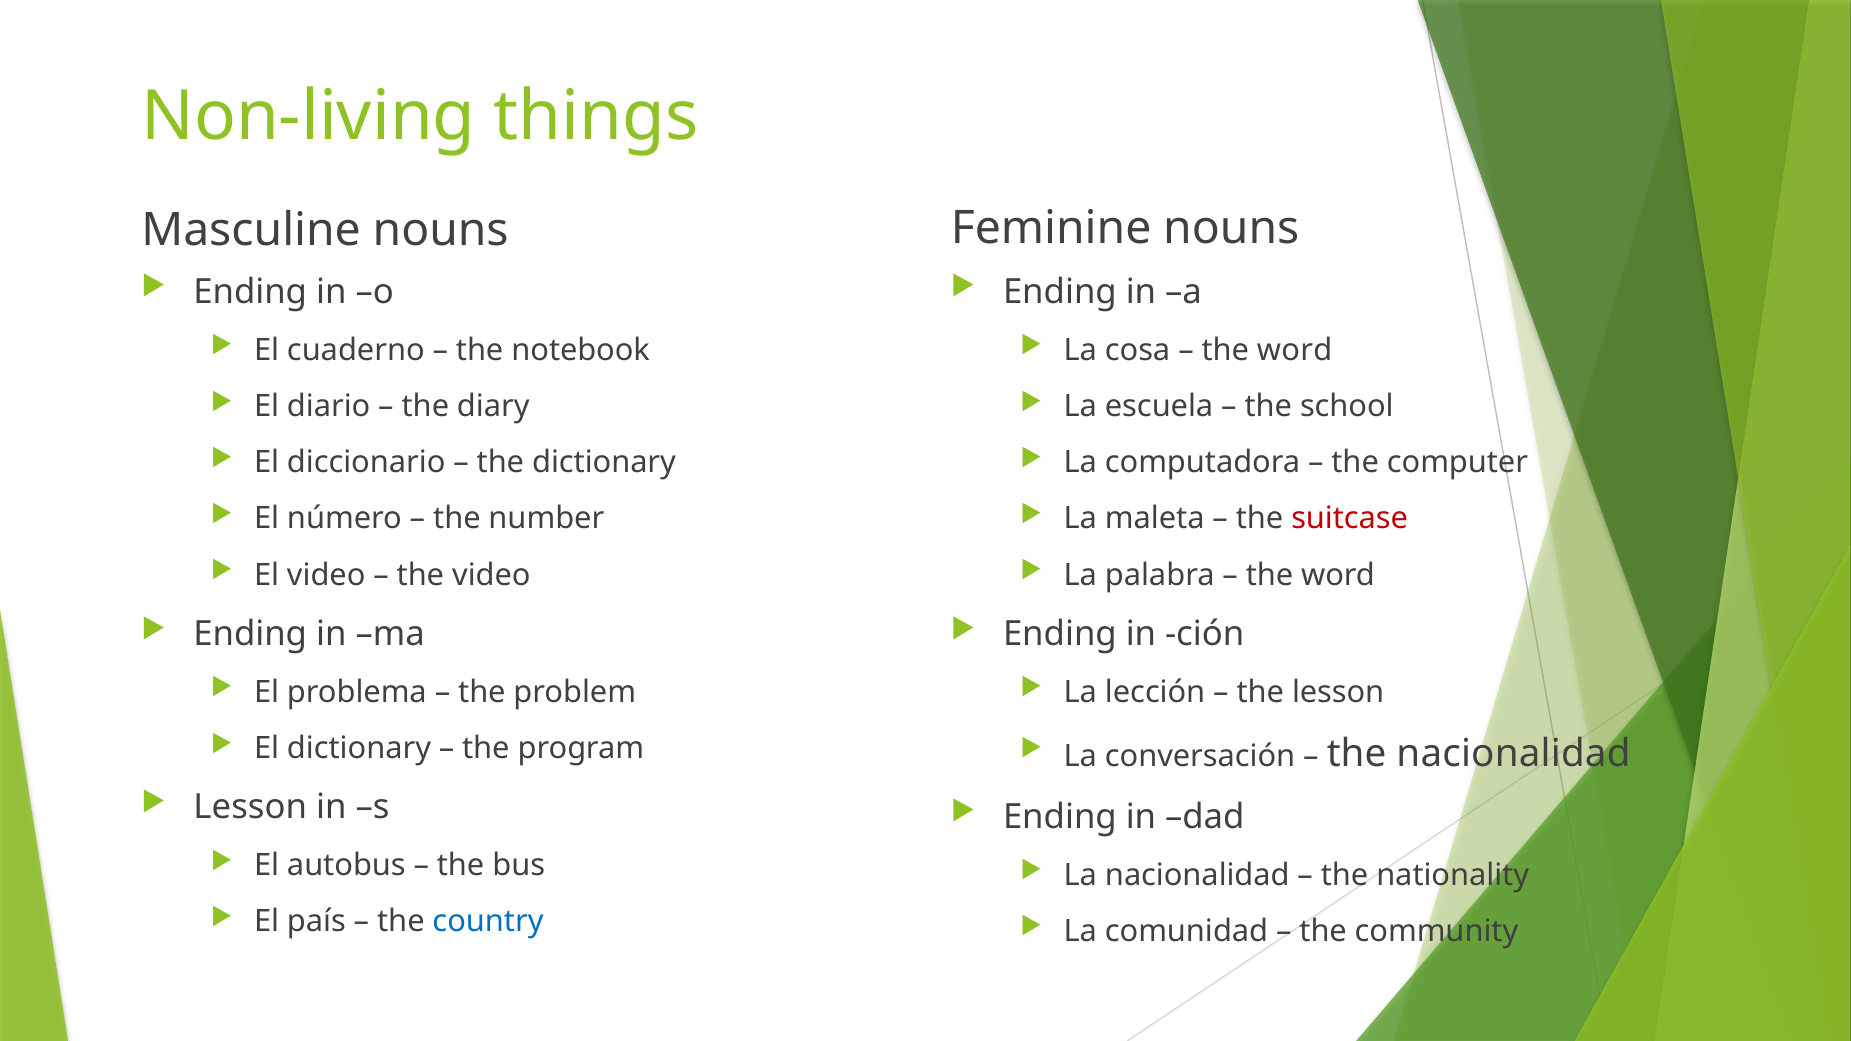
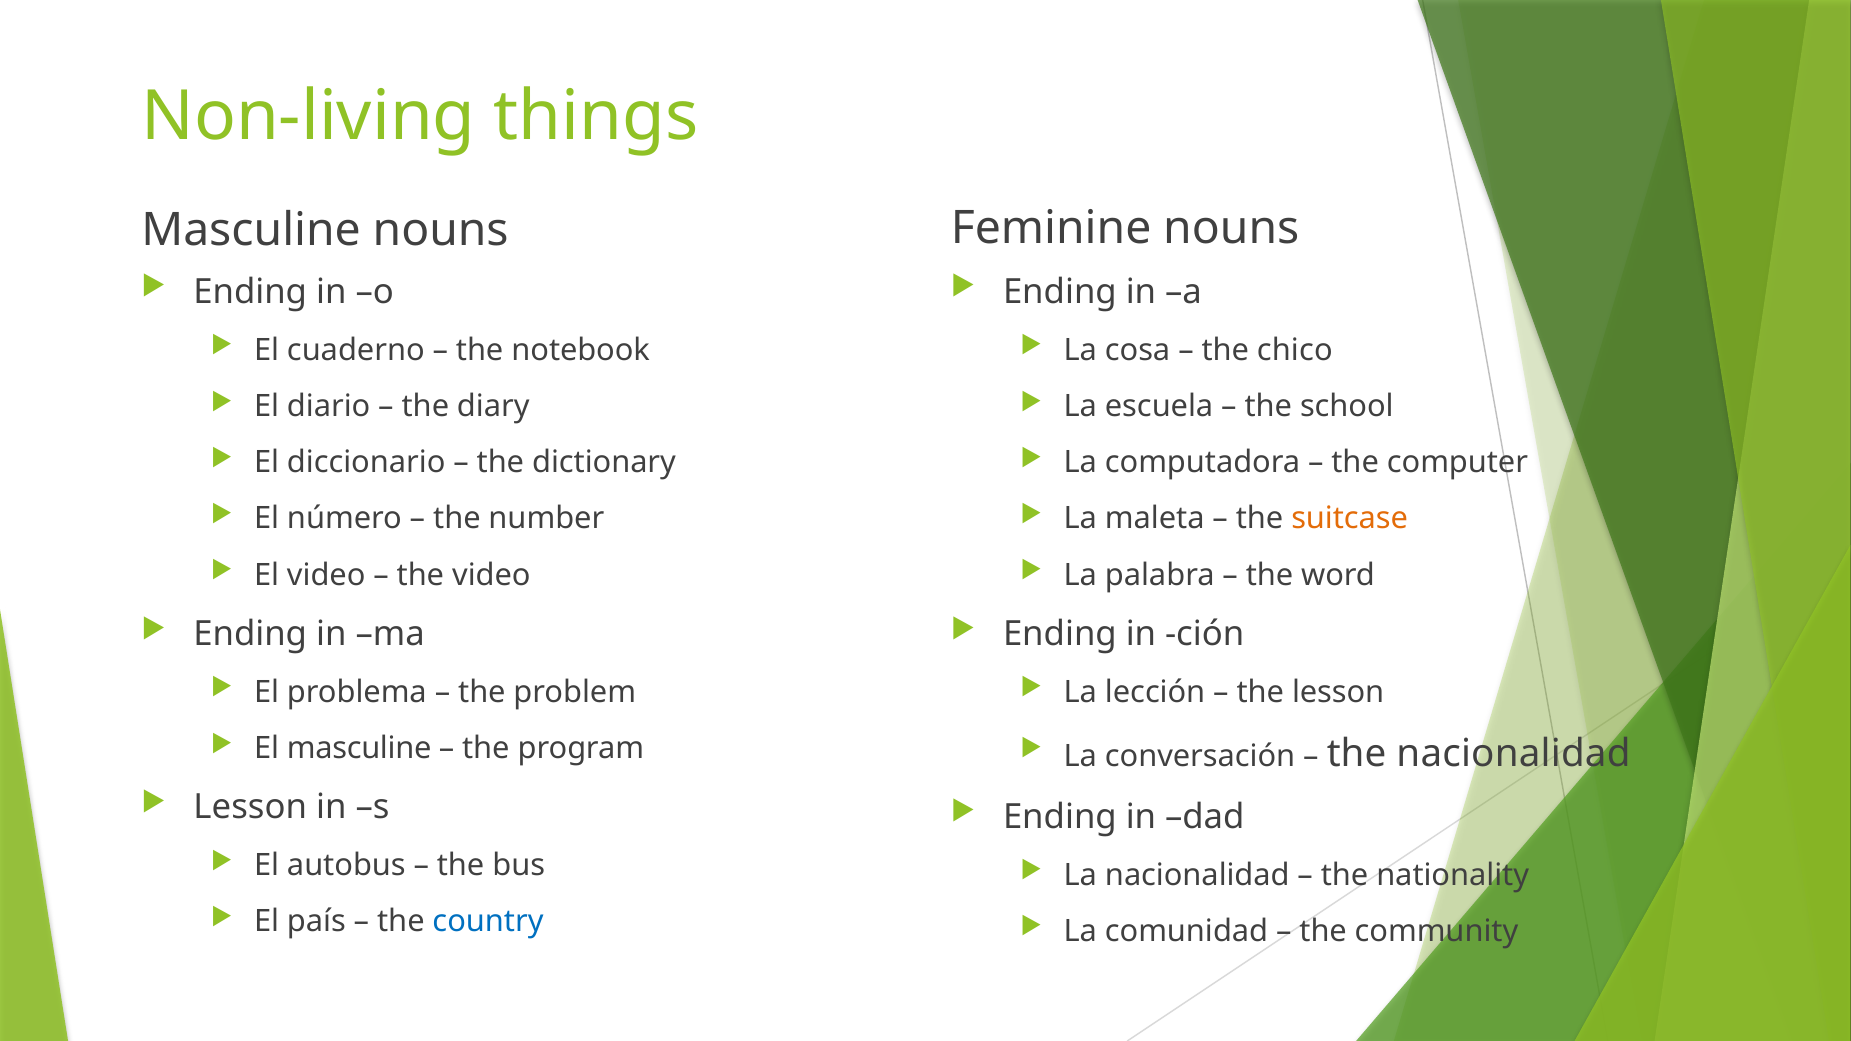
word at (1295, 350): word -> chico
suitcase colour: red -> orange
El dictionary: dictionary -> masculine
